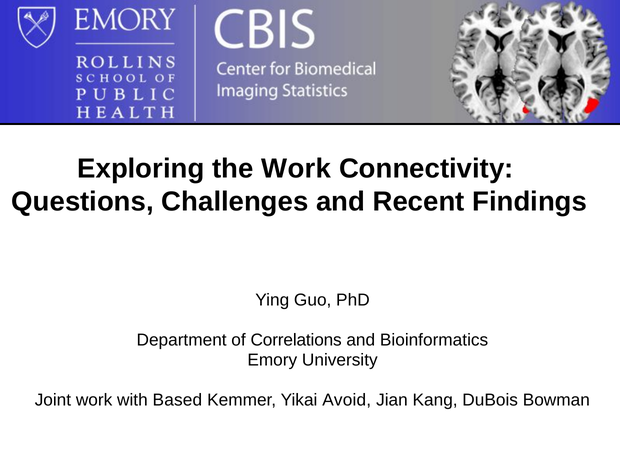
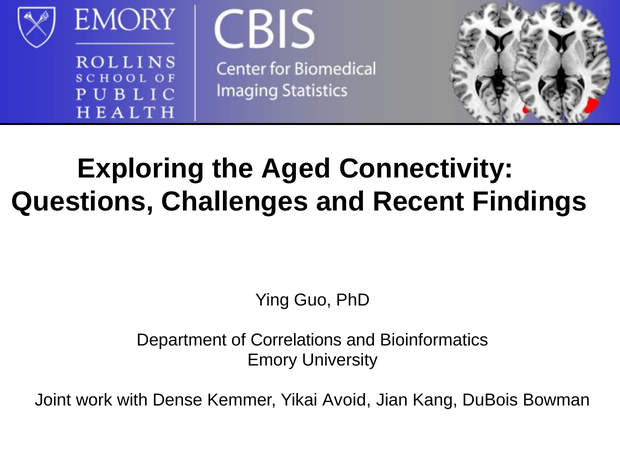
the Work: Work -> Aged
Based: Based -> Dense
